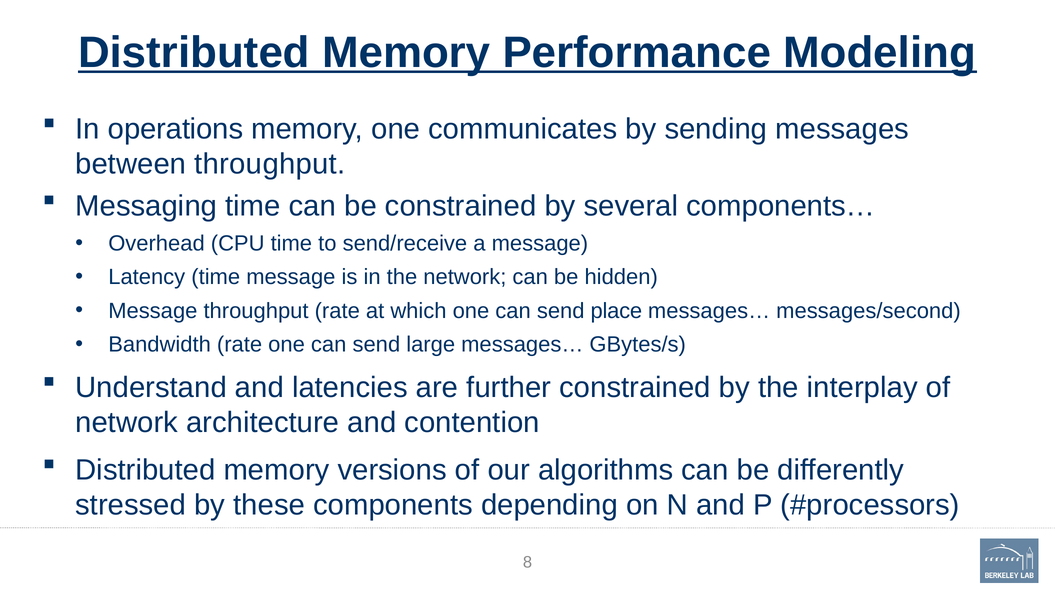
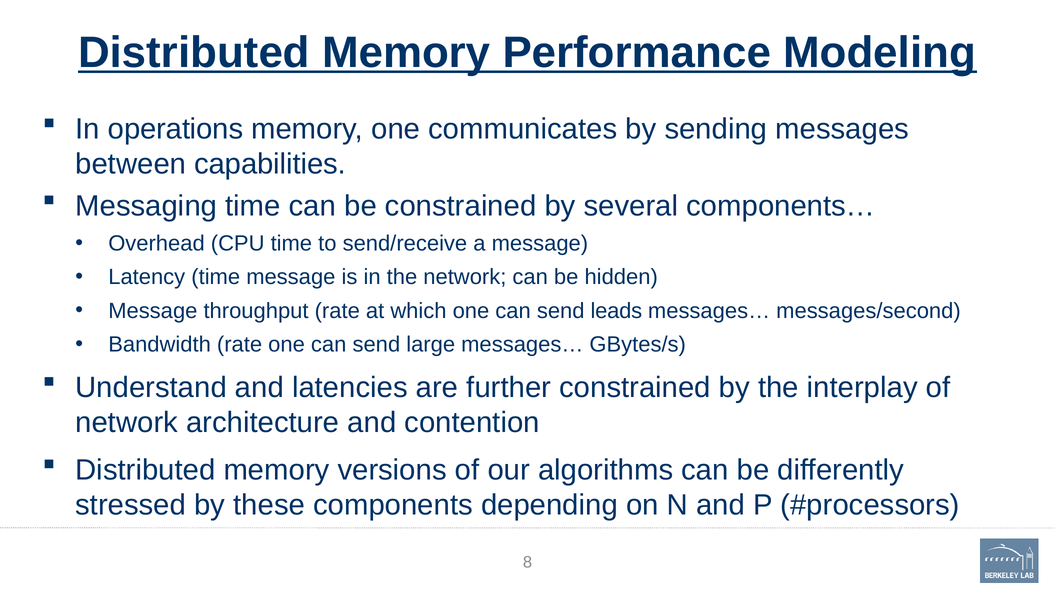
between throughput: throughput -> capabilities
place: place -> leads
